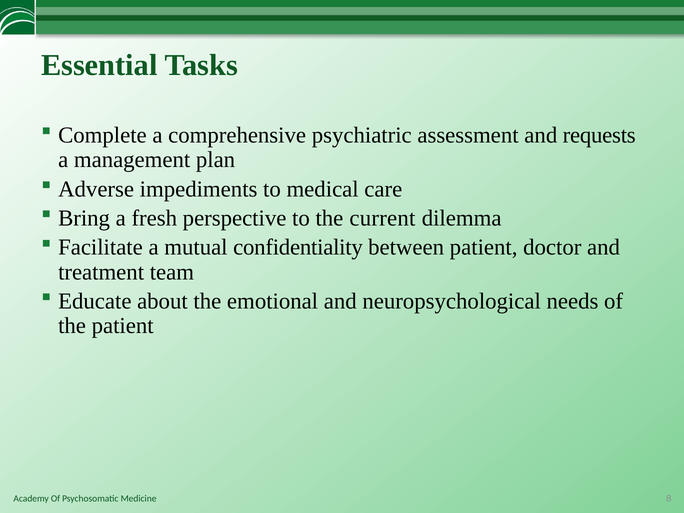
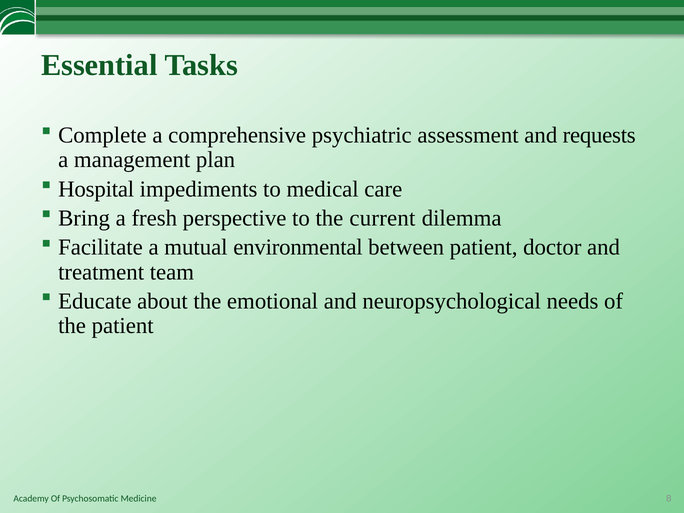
Adverse: Adverse -> Hospital
confidentiality: confidentiality -> environmental
